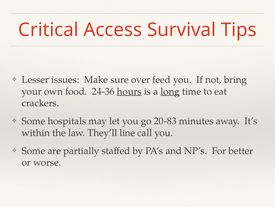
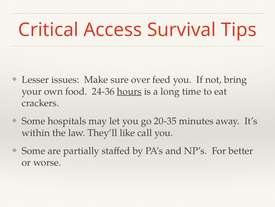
long underline: present -> none
20-83: 20-83 -> 20-35
line: line -> like
